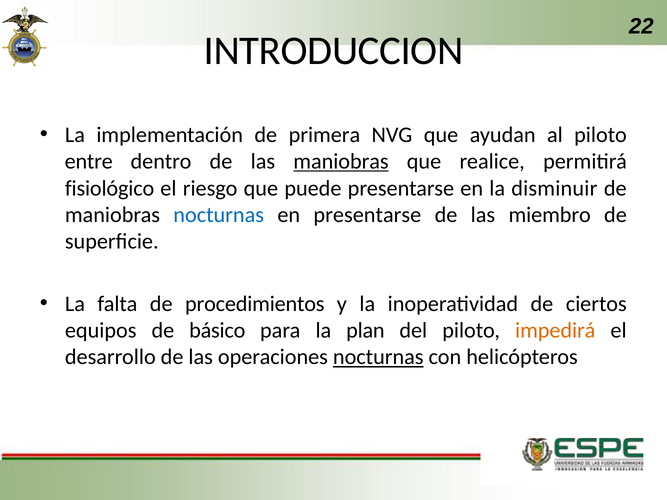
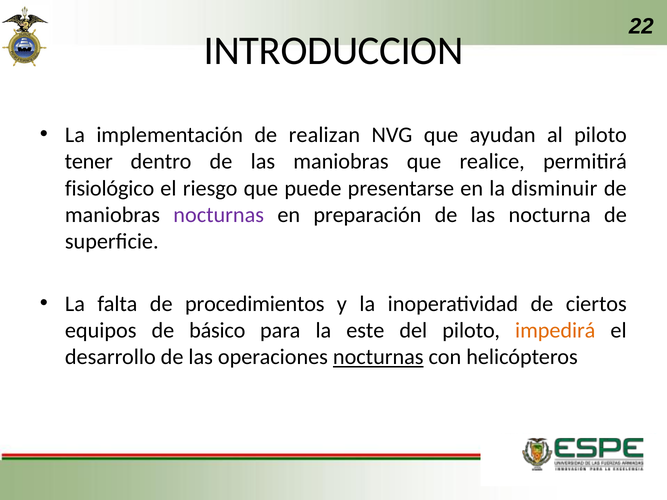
primera: primera -> realizan
entre: entre -> tener
maniobras at (341, 162) underline: present -> none
nocturnas at (219, 215) colour: blue -> purple
en presentarse: presentarse -> preparación
miembro: miembro -> nocturna
plan: plan -> este
